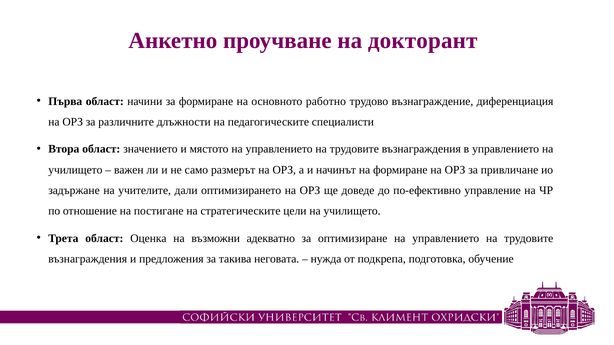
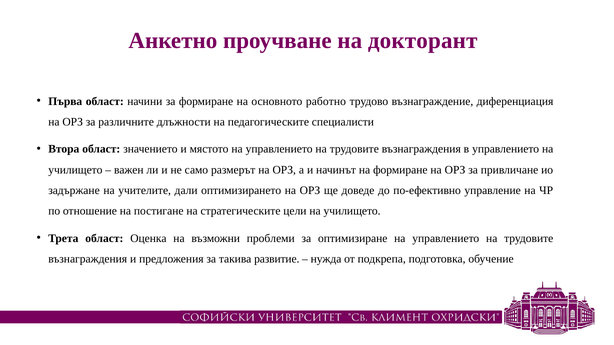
адекватно: адекватно -> проблеми
неговата: неговата -> развитие
